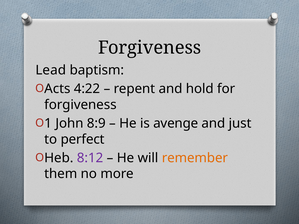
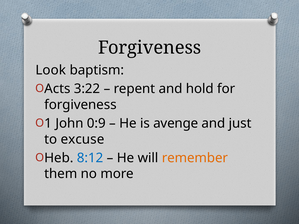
Lead: Lead -> Look
4:22: 4:22 -> 3:22
8:9: 8:9 -> 0:9
perfect: perfect -> excuse
8:12 colour: purple -> blue
